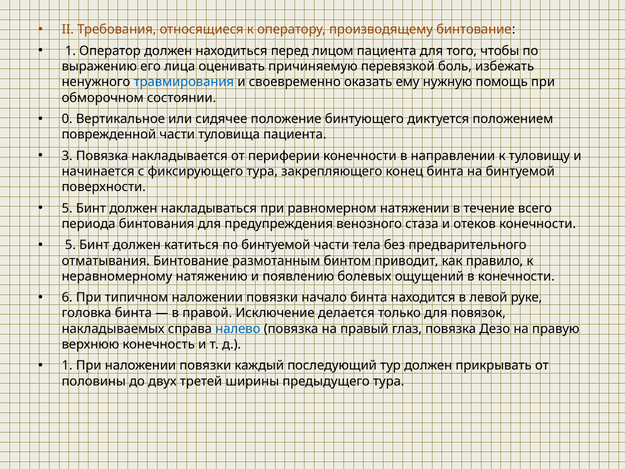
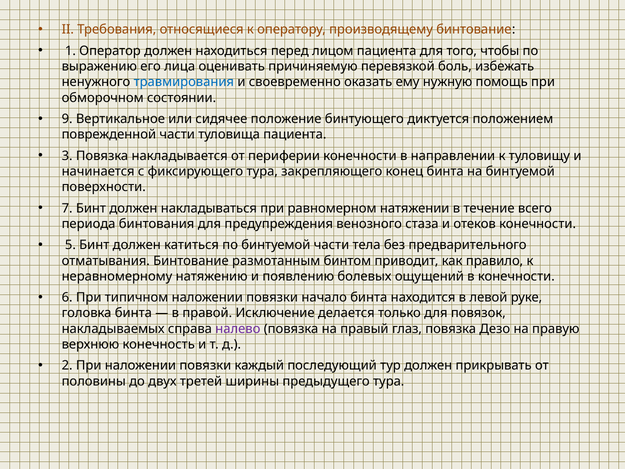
0: 0 -> 9
5 at (67, 208): 5 -> 7
налево colour: blue -> purple
1 at (67, 365): 1 -> 2
